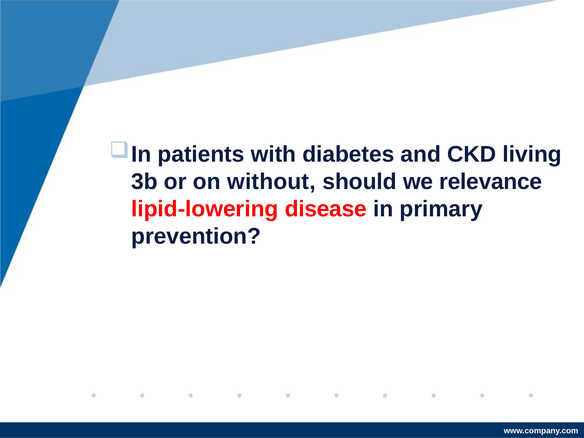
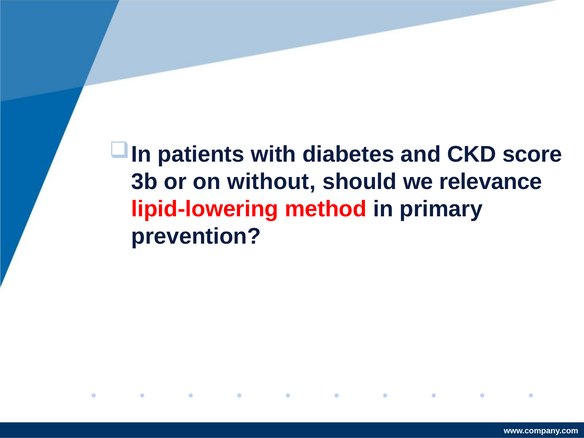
living: living -> score
disease: disease -> method
